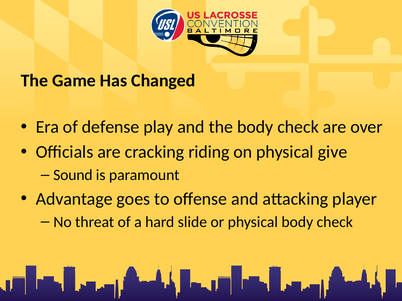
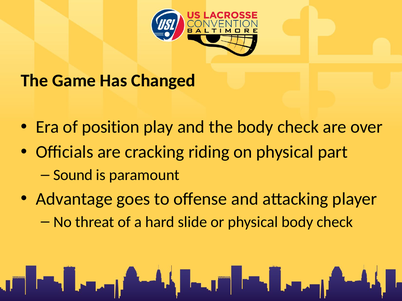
defense: defense -> position
give: give -> part
